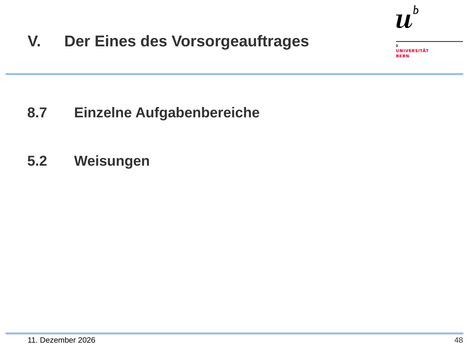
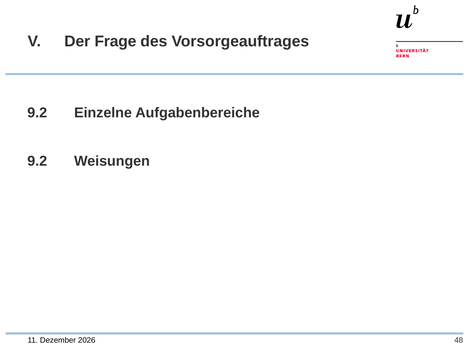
Eines: Eines -> Frage
8.7 at (37, 113): 8.7 -> 9.2
5.2 at (37, 161): 5.2 -> 9.2
